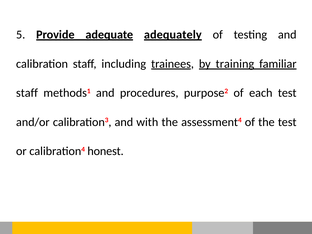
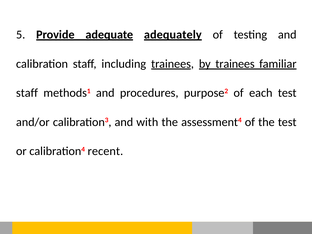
by training: training -> trainees
honest: honest -> recent
